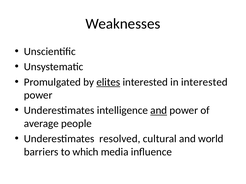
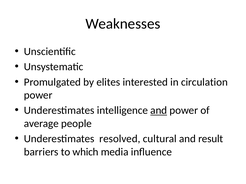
elites underline: present -> none
in interested: interested -> circulation
world: world -> result
